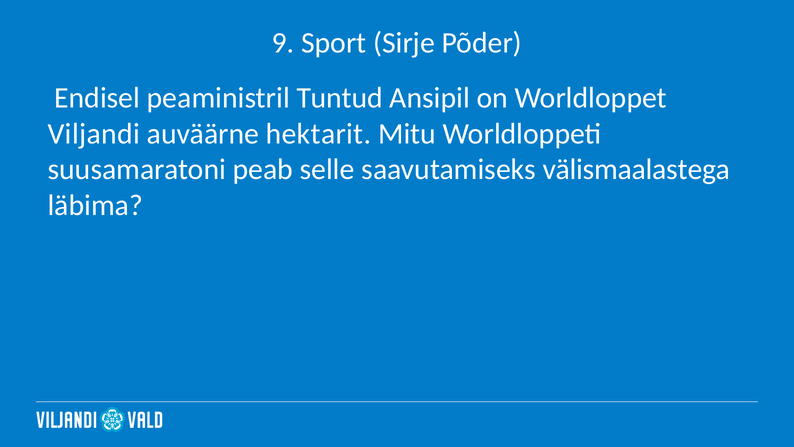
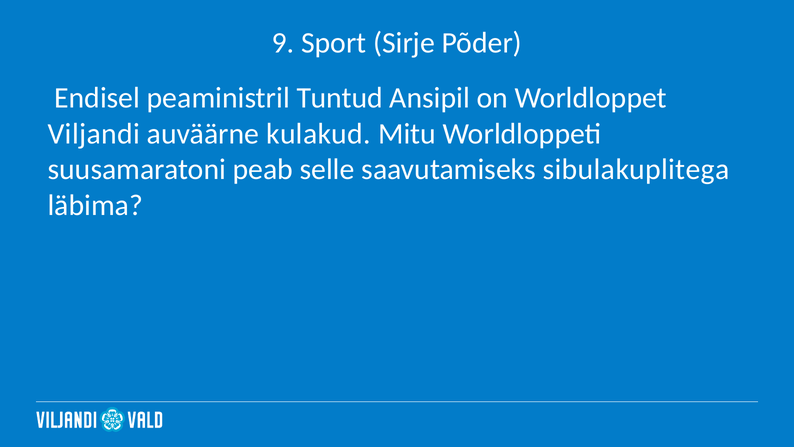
hektarit: hektarit -> kulakud
välismaalastega: välismaalastega -> sibulakuplitega
